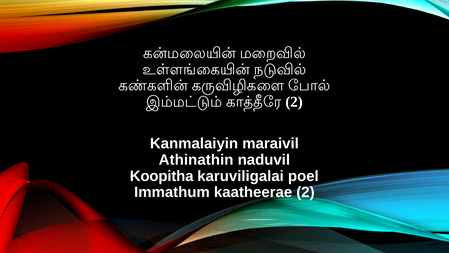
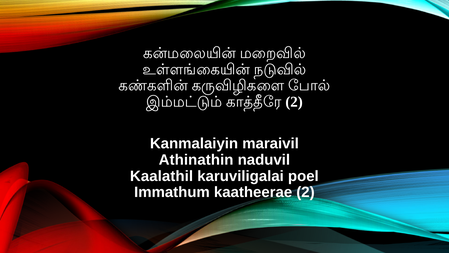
Koopitha: Koopitha -> Kaalathil
